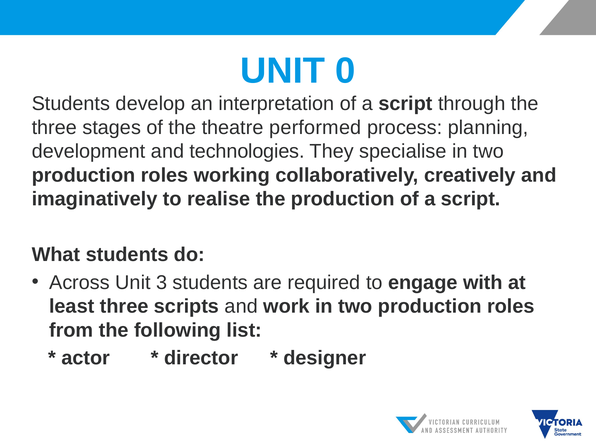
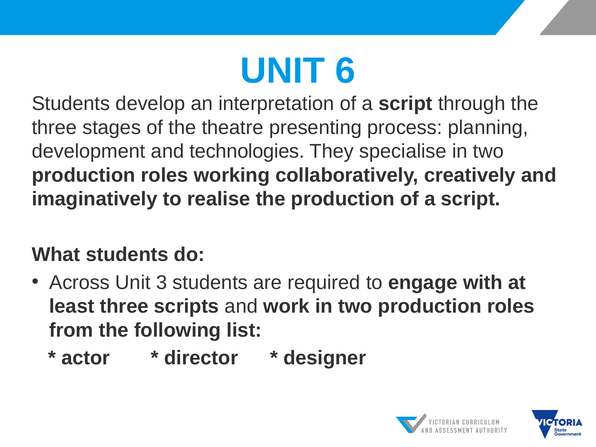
0: 0 -> 6
performed: performed -> presenting
